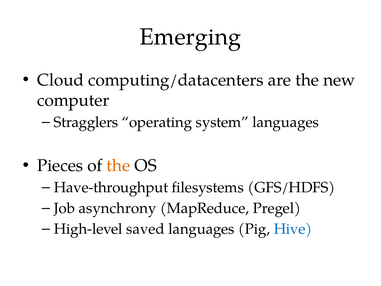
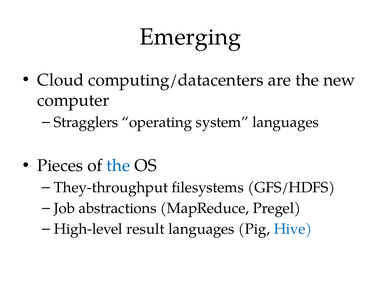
the at (118, 165) colour: orange -> blue
Have-throughput: Have-throughput -> They-throughput
asynchrony: asynchrony -> abstractions
saved: saved -> result
